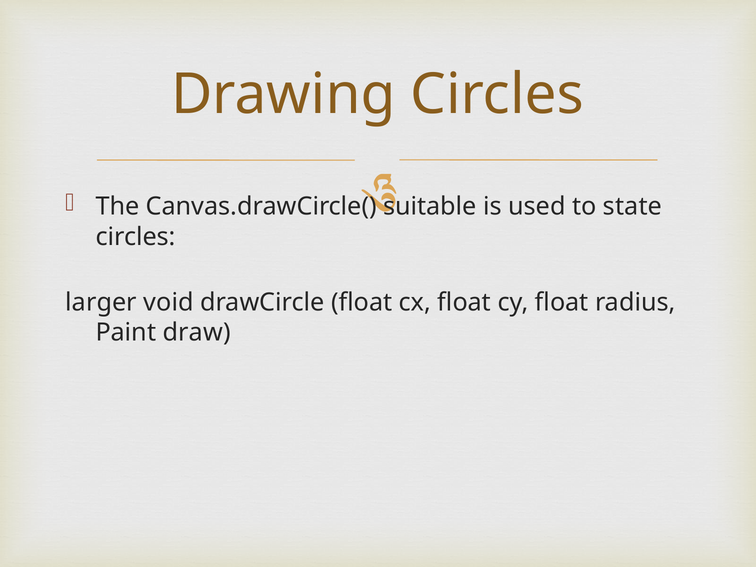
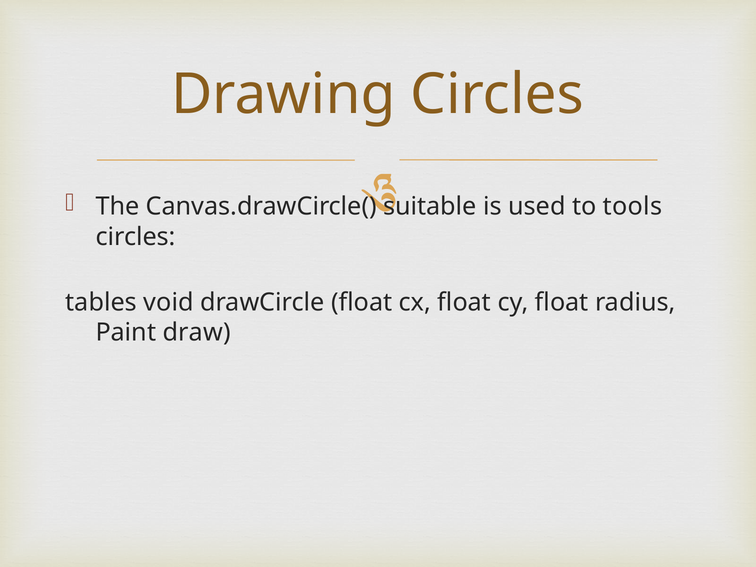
state: state -> tools
larger: larger -> tables
